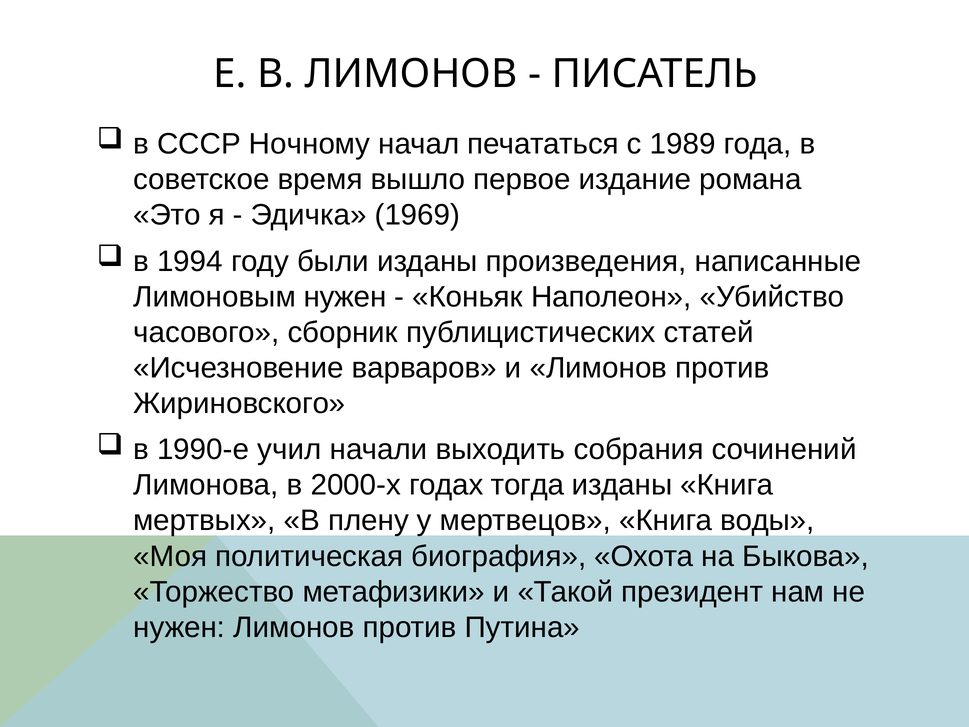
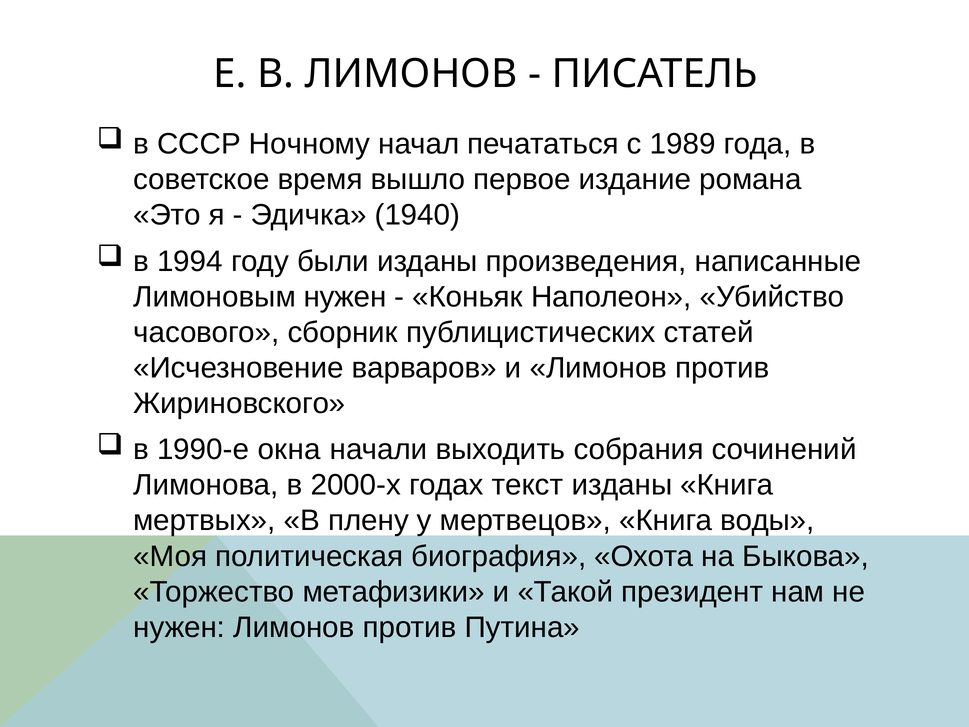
1969: 1969 -> 1940
учил: учил -> окна
тогда: тогда -> текст
